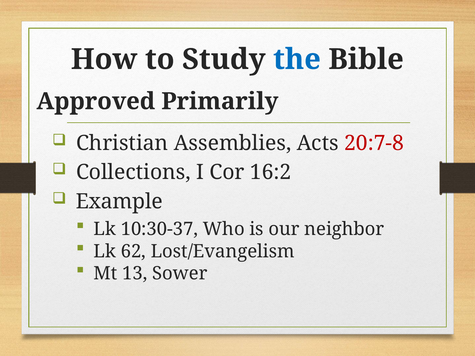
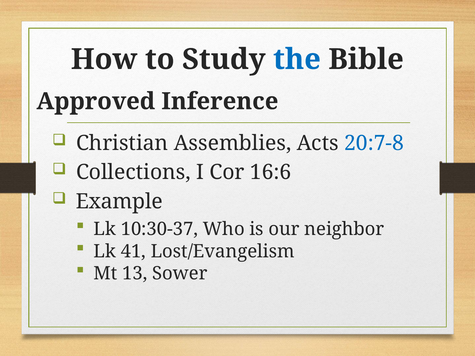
Primarily: Primarily -> Inference
20:7-8 colour: red -> blue
16:2: 16:2 -> 16:6
62: 62 -> 41
